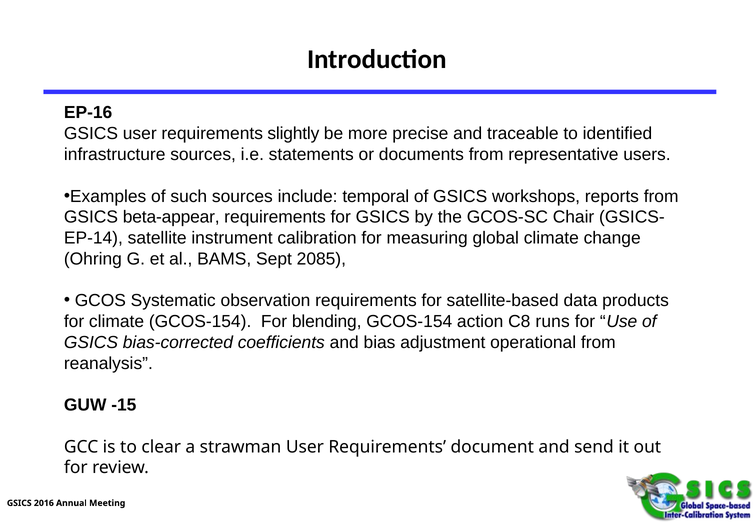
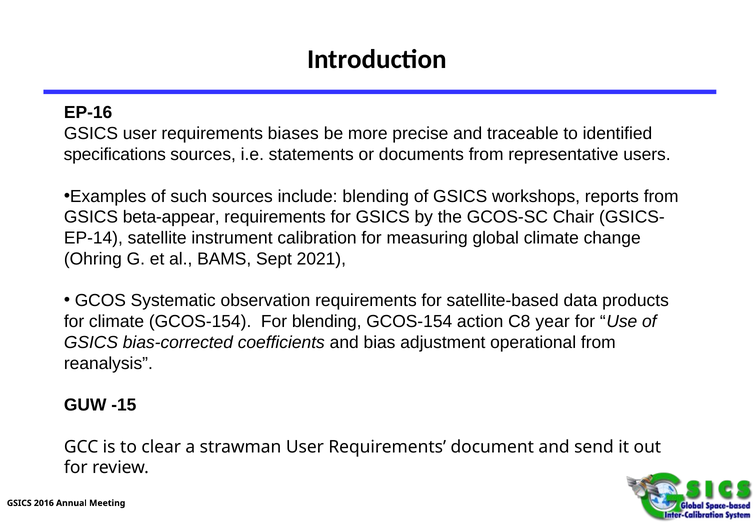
slightly: slightly -> biases
infrastructure: infrastructure -> specifications
include temporal: temporal -> blending
2085: 2085 -> 2021
runs: runs -> year
